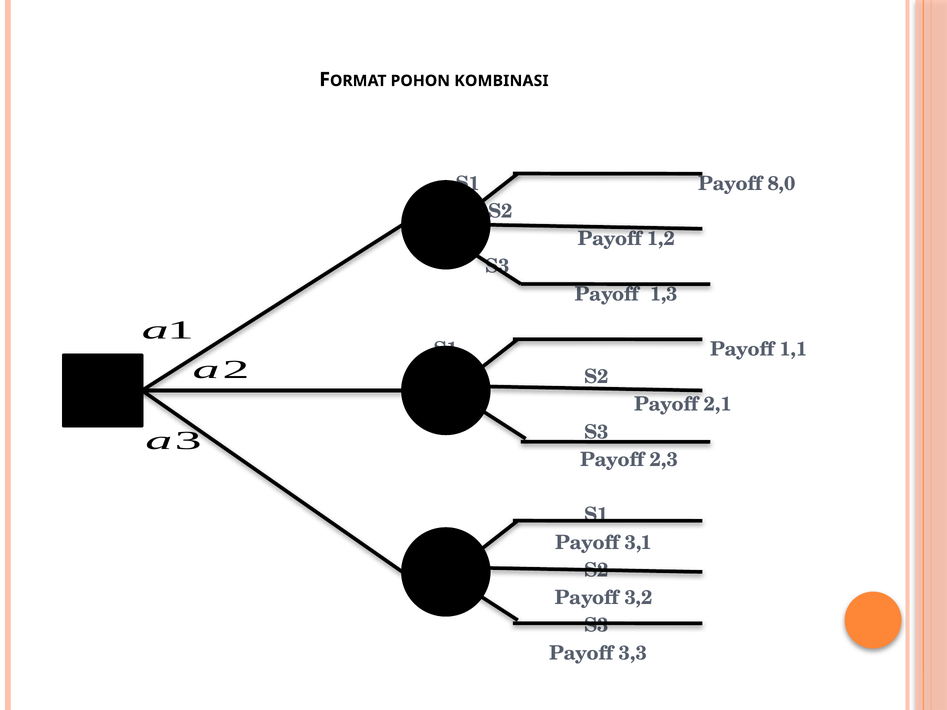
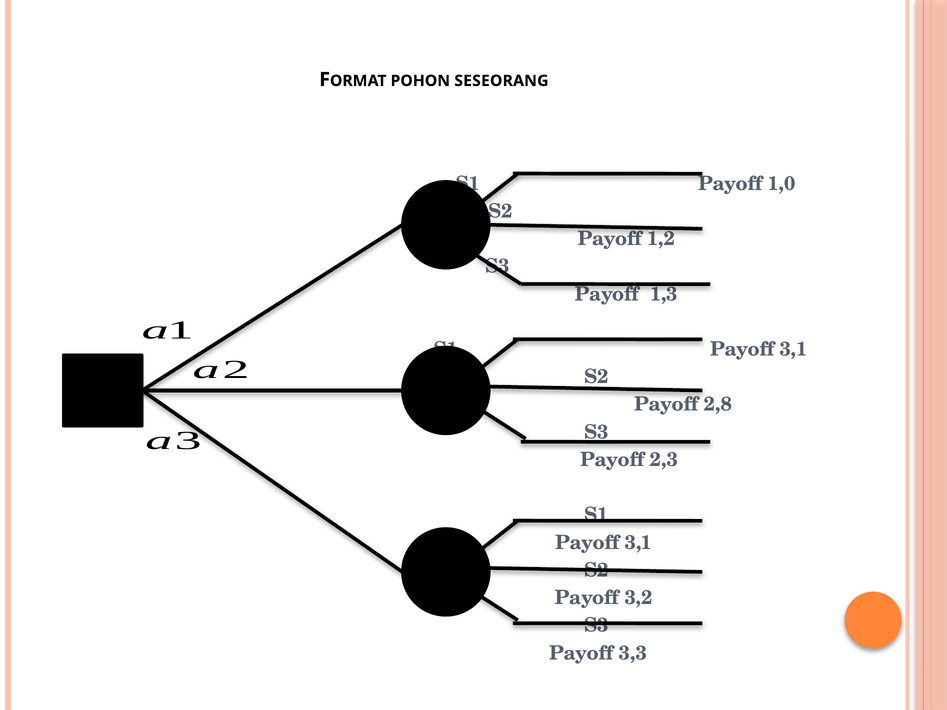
KOMBINASI: KOMBINASI -> SESEORANG
8,0: 8,0 -> 1,0
1,1 at (794, 349): 1,1 -> 3,1
2,1: 2,1 -> 2,8
